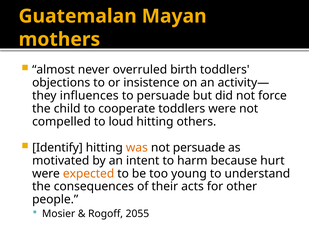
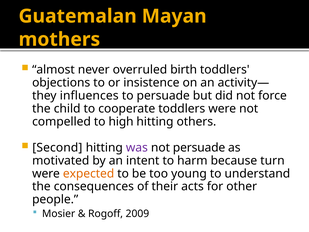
loud: loud -> high
Identify: Identify -> Second
was colour: orange -> purple
hurt: hurt -> turn
2055: 2055 -> 2009
